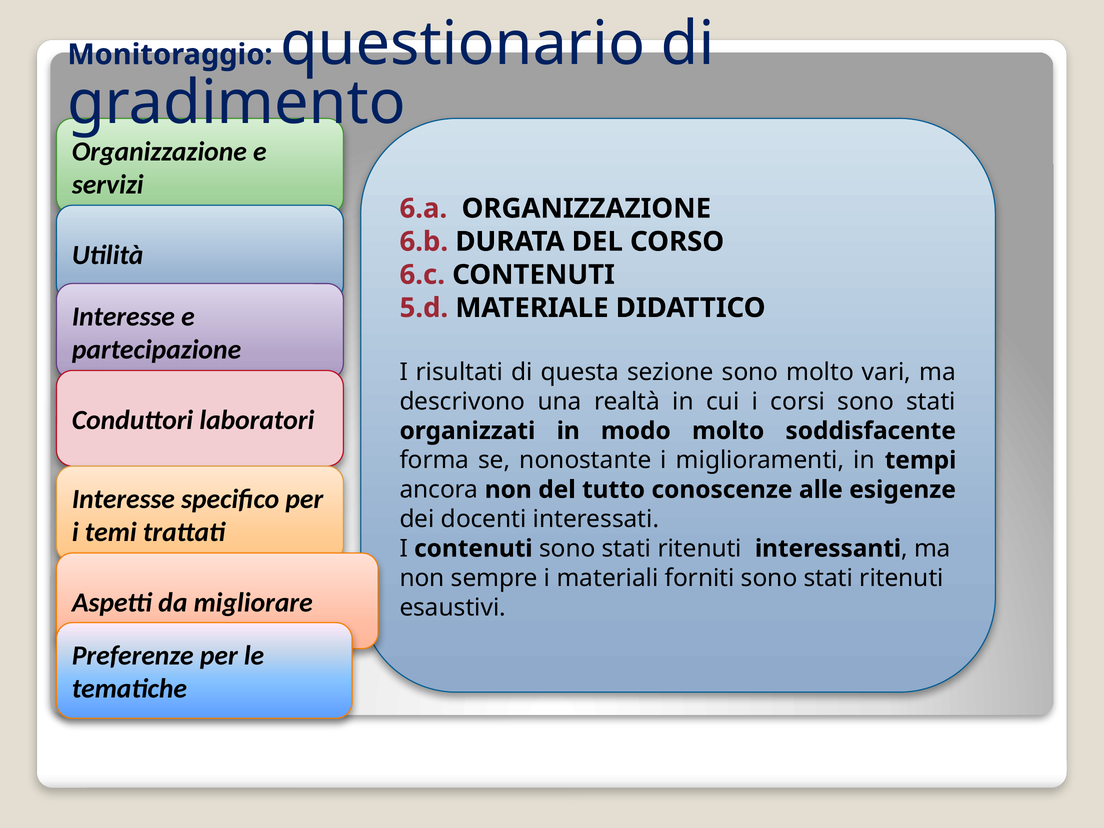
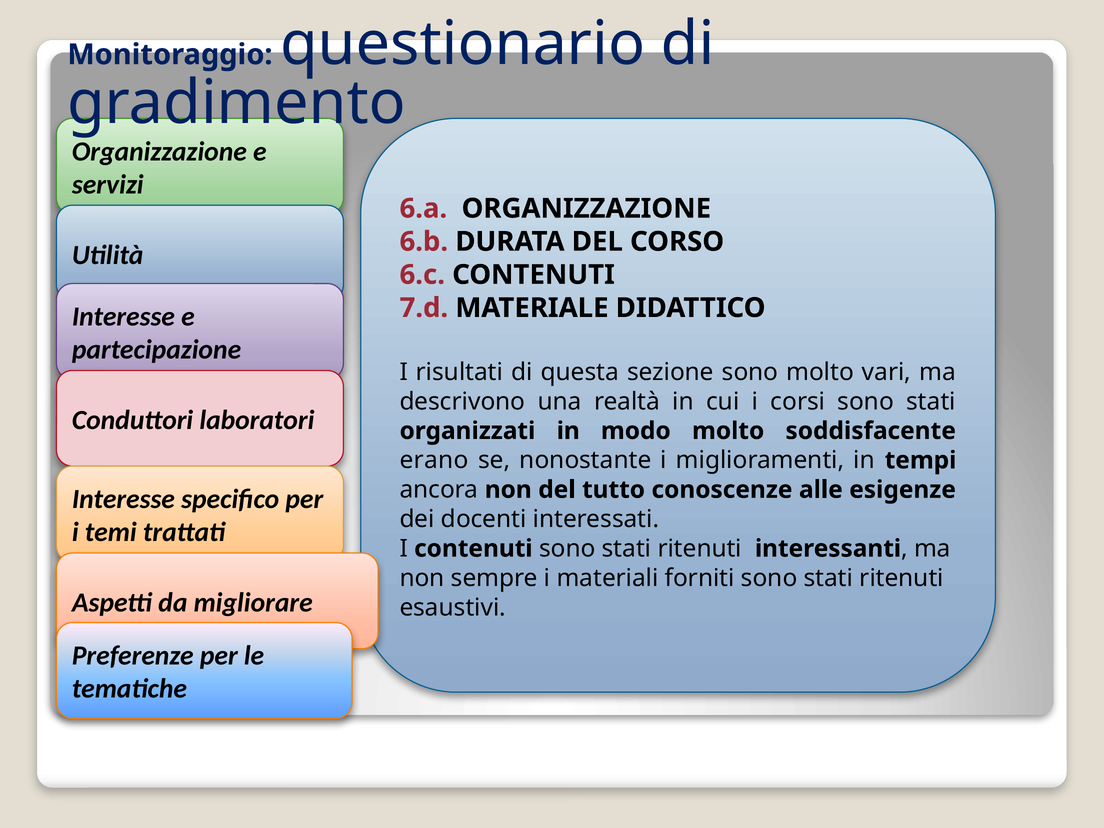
5.d: 5.d -> 7.d
forma: forma -> erano
